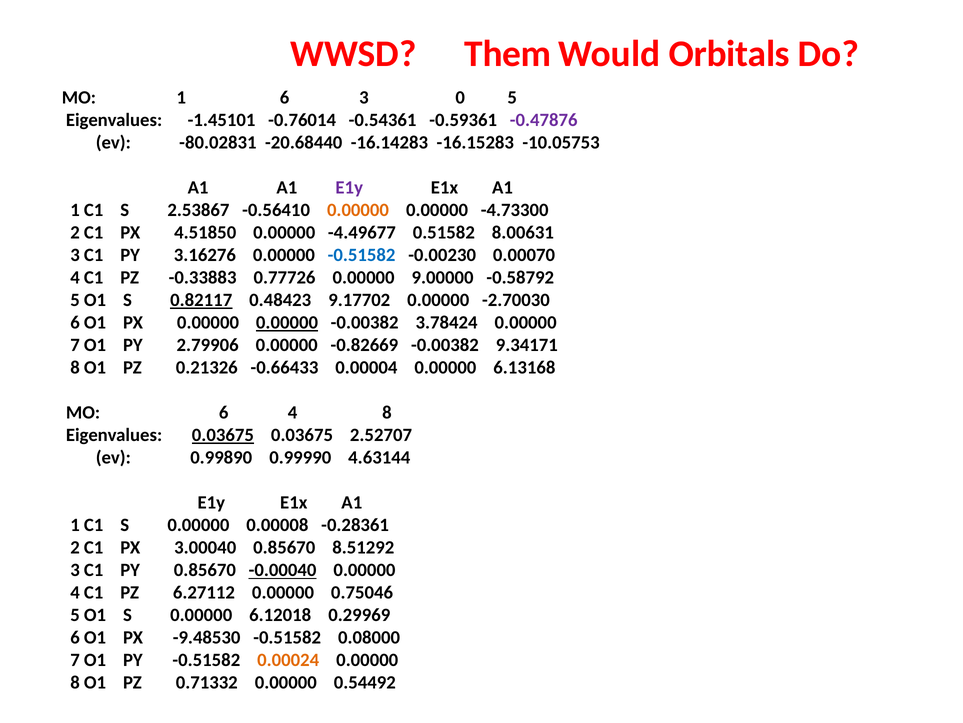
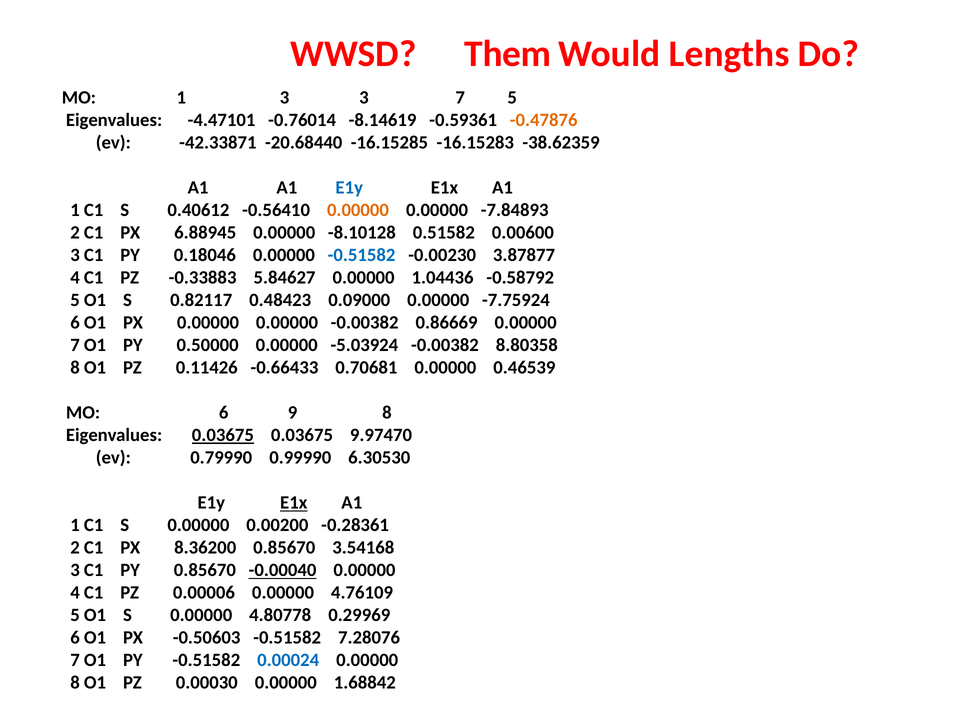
Orbitals: Orbitals -> Lengths
1 6: 6 -> 3
3 0: 0 -> 7
-1.45101: -1.45101 -> -4.47101
-0.54361: -0.54361 -> -8.14619
-0.47876 colour: purple -> orange
-80.02831: -80.02831 -> -42.33871
-16.14283: -16.14283 -> -16.15285
-10.05753: -10.05753 -> -38.62359
E1y at (349, 187) colour: purple -> blue
2.53867: 2.53867 -> 0.40612
-4.73300: -4.73300 -> -7.84893
4.51850: 4.51850 -> 6.88945
-4.49677: -4.49677 -> -8.10128
8.00631: 8.00631 -> 0.00600
3.16276: 3.16276 -> 0.18046
0.00070: 0.00070 -> 3.87877
0.77726: 0.77726 -> 5.84627
9.00000: 9.00000 -> 1.04436
0.82117 underline: present -> none
9.17702: 9.17702 -> 0.09000
-2.70030: -2.70030 -> -7.75924
0.00000 at (287, 322) underline: present -> none
3.78424: 3.78424 -> 0.86669
2.79906: 2.79906 -> 0.50000
-0.82669: -0.82669 -> -5.03924
9.34171: 9.34171 -> 8.80358
0.21326: 0.21326 -> 0.11426
0.00004: 0.00004 -> 0.70681
6.13168: 6.13168 -> 0.46539
6 4: 4 -> 9
2.52707: 2.52707 -> 9.97470
0.99890: 0.99890 -> 0.79990
4.63144: 4.63144 -> 6.30530
E1x at (294, 502) underline: none -> present
0.00008: 0.00008 -> 0.00200
3.00040: 3.00040 -> 8.36200
8.51292: 8.51292 -> 3.54168
6.27112: 6.27112 -> 0.00006
0.75046: 0.75046 -> 4.76109
6.12018: 6.12018 -> 4.80778
-9.48530: -9.48530 -> -0.50603
0.08000: 0.08000 -> 7.28076
0.00024 colour: orange -> blue
0.71332: 0.71332 -> 0.00030
0.54492: 0.54492 -> 1.68842
